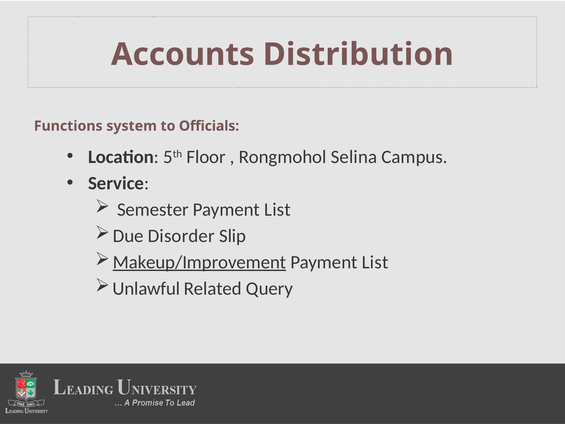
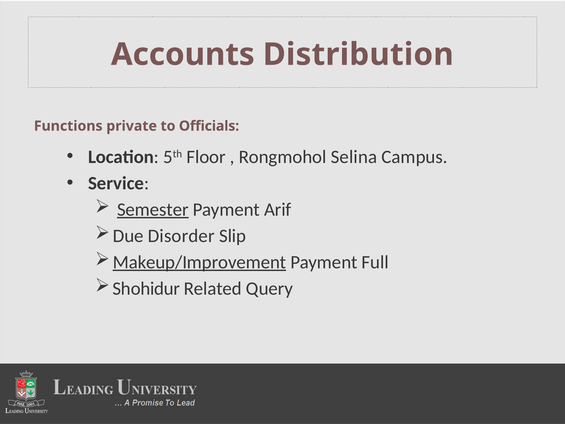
system: system -> private
Semester underline: none -> present
List at (278, 209): List -> Arif
List at (375, 262): List -> Full
Unlawful: Unlawful -> Shohidur
